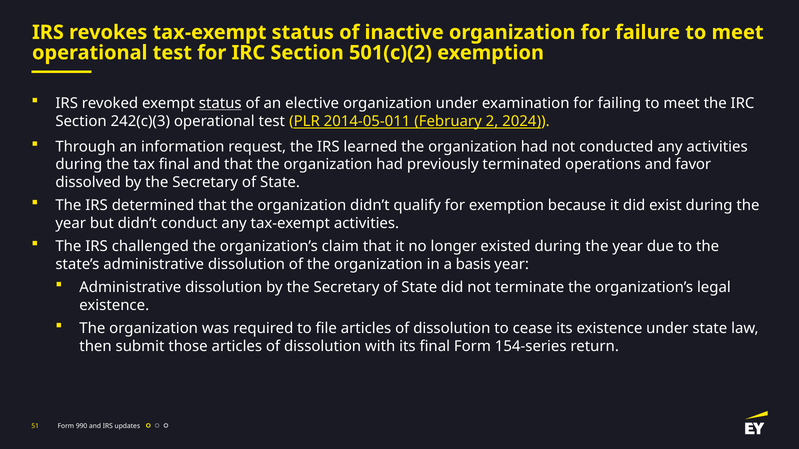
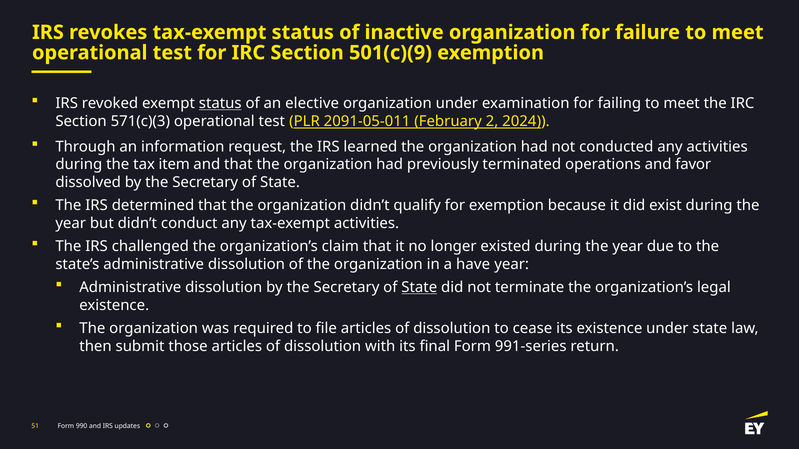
501(c)(2: 501(c)(2 -> 501(c)(9
242(c)(3: 242(c)(3 -> 571(c)(3
2014-05-011: 2014-05-011 -> 2091-05-011
tax final: final -> item
basis: basis -> have
State at (419, 288) underline: none -> present
154-series: 154-series -> 991-series
